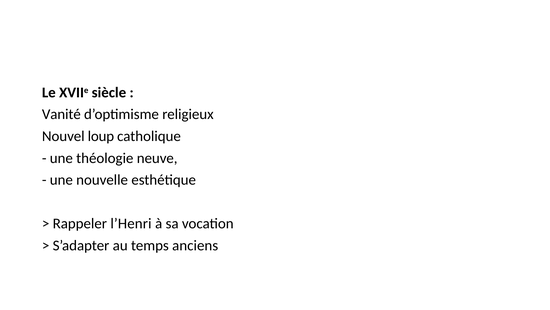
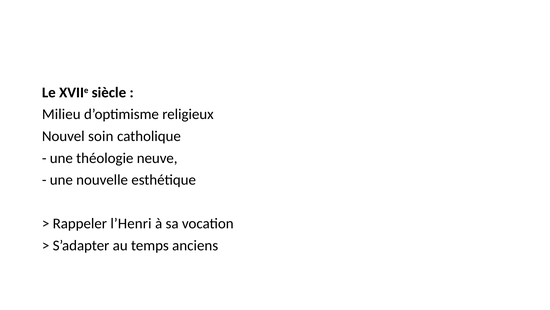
Vanité: Vanité -> Milieu
loup: loup -> soin
